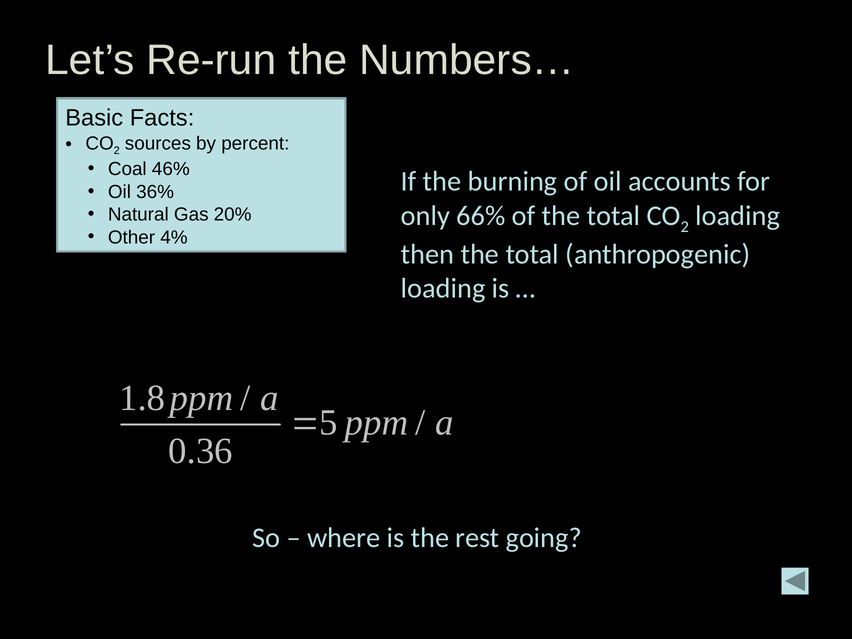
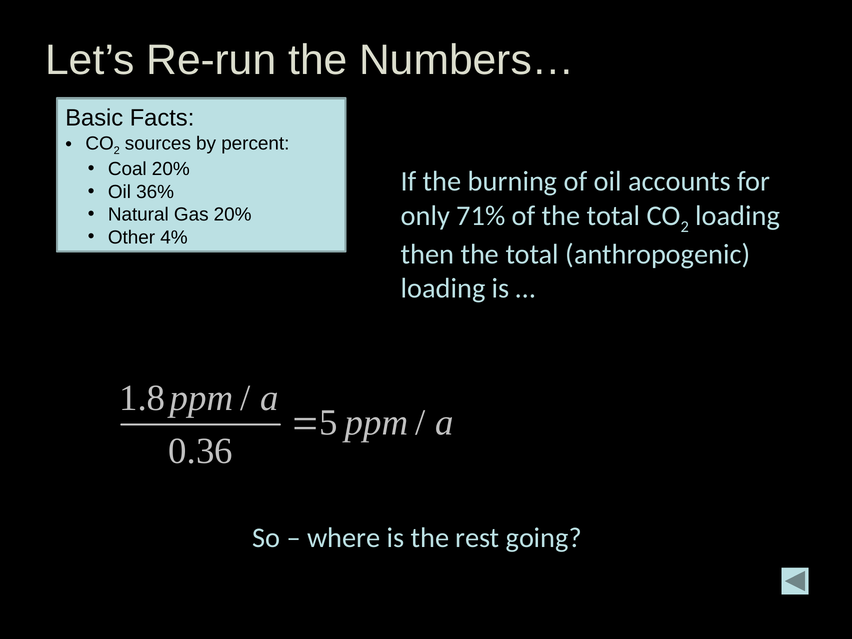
Coal 46%: 46% -> 20%
66%: 66% -> 71%
